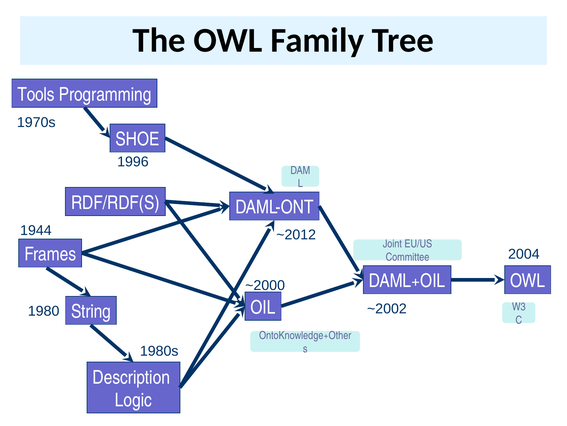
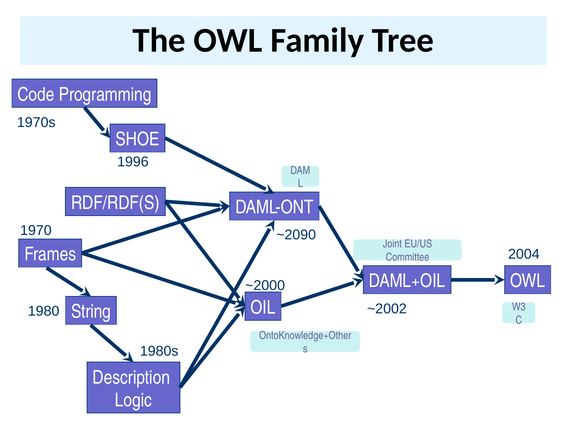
Tools: Tools -> Code
1944: 1944 -> 1970
~2012: ~2012 -> ~2090
